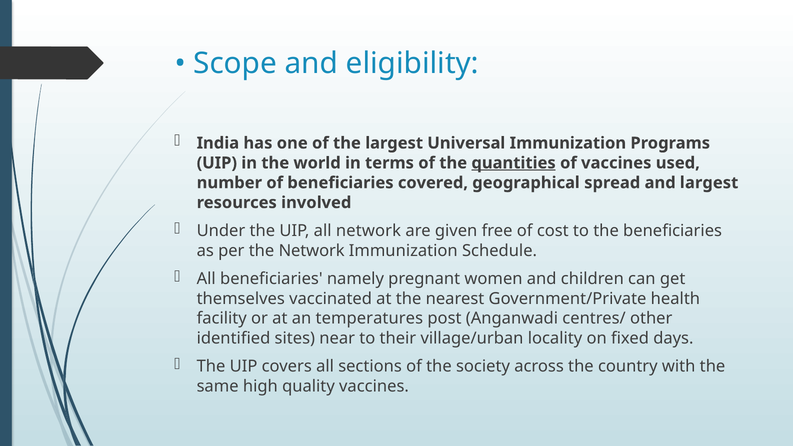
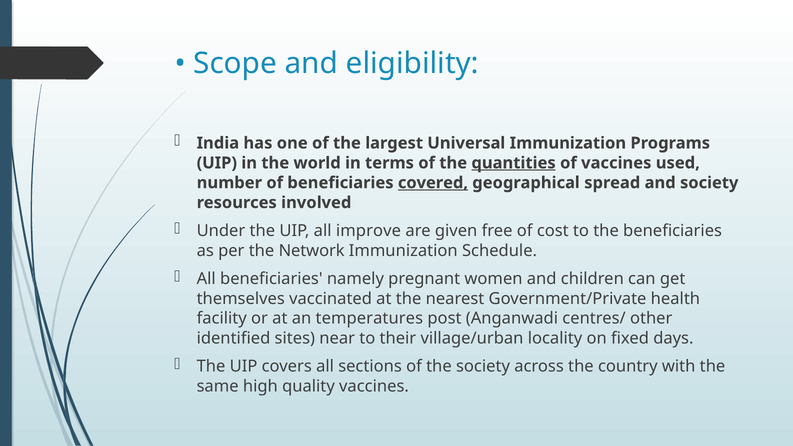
covered underline: none -> present
and largest: largest -> society
all network: network -> improve
